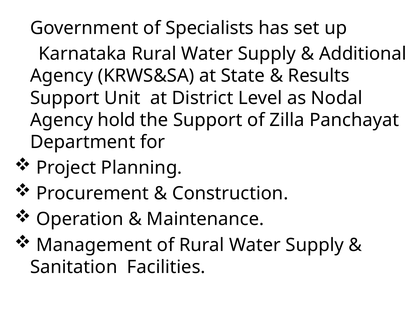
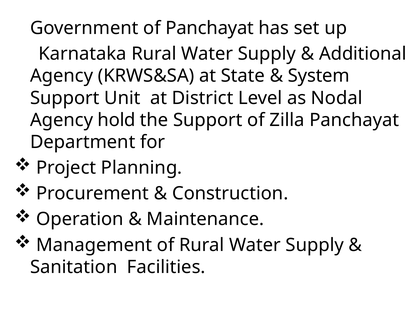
of Specialists: Specialists -> Panchayat
Results: Results -> System
